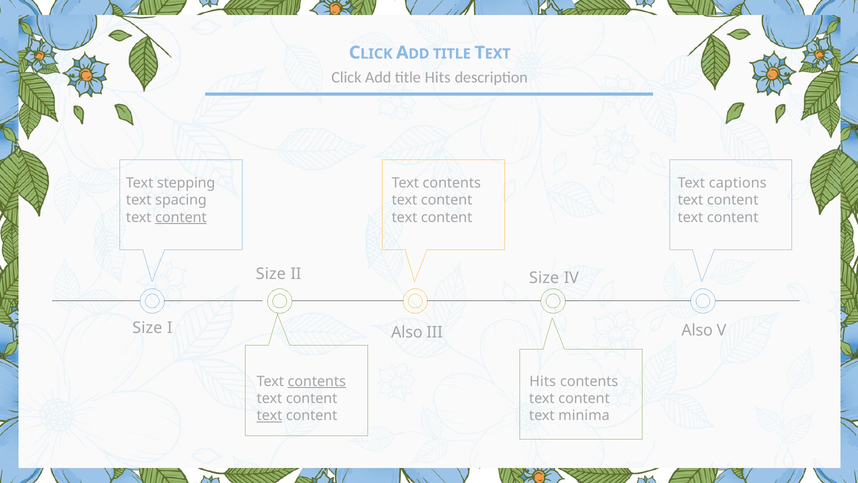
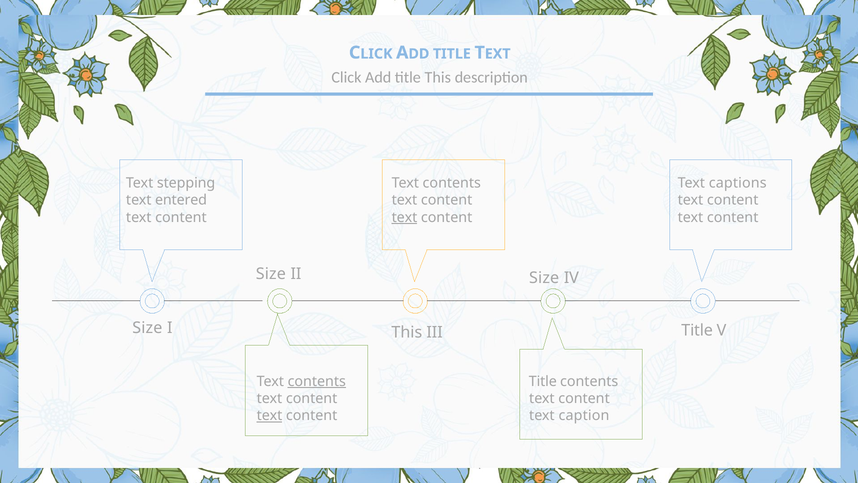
title Hits: Hits -> This
spacing: spacing -> entered
content at (181, 217) underline: present -> none
text at (404, 217) underline: none -> present
Also at (697, 330): Also -> Title
Also at (407, 332): Also -> This
Hits at (543, 381): Hits -> Title
minima: minima -> caption
